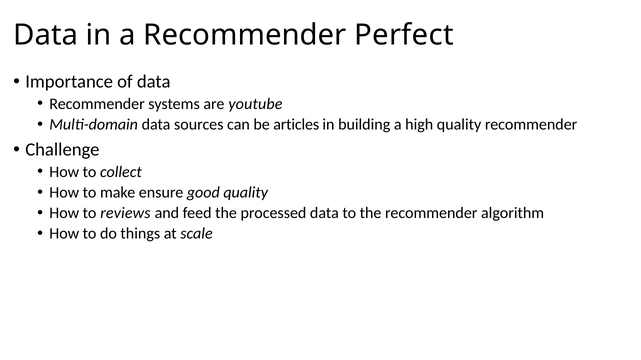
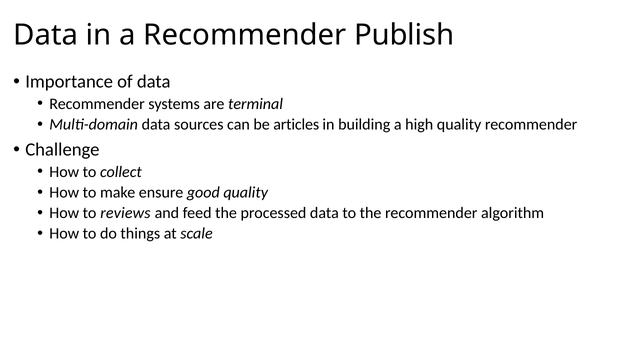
Perfect: Perfect -> Publish
youtube: youtube -> terminal
